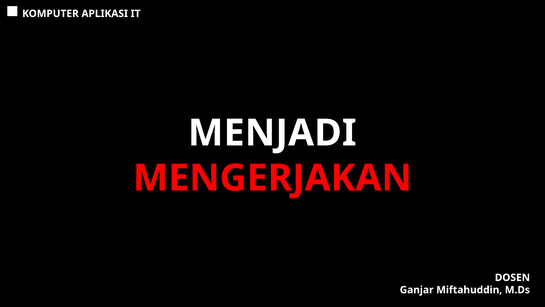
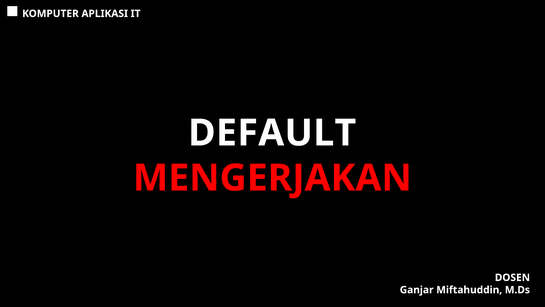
MENJADI: MENJADI -> DEFAULT
